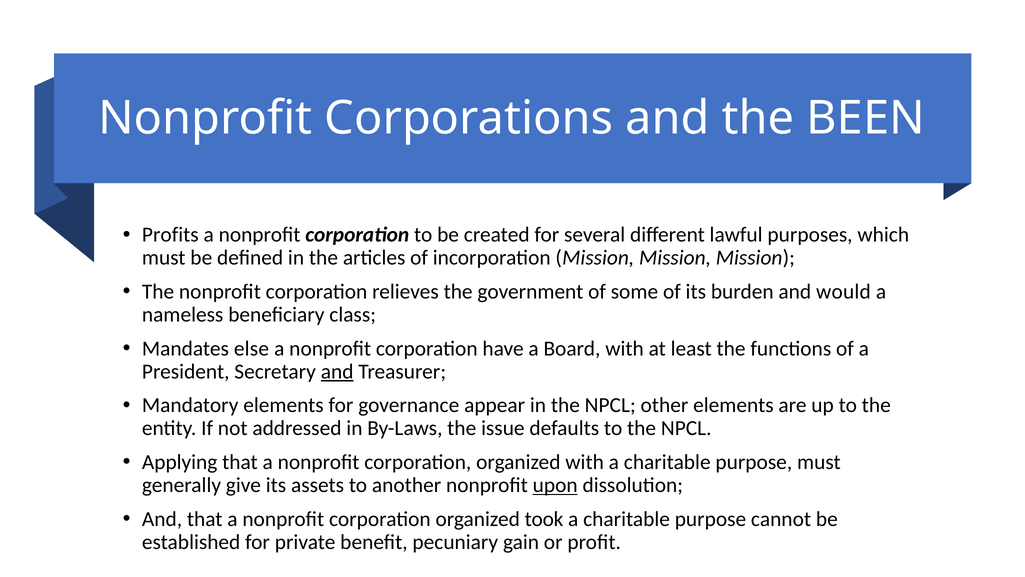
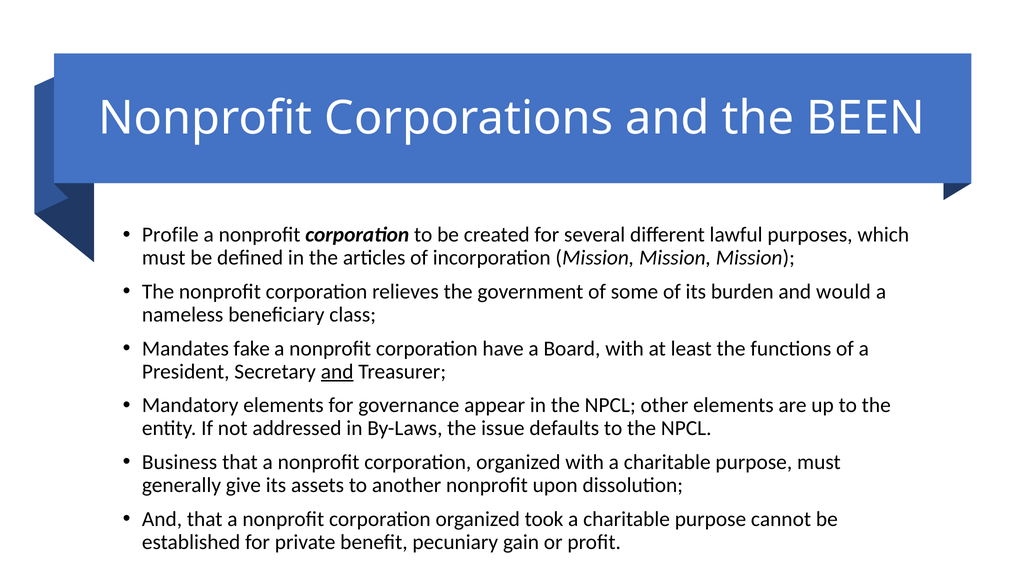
Profits: Profits -> Profile
else: else -> fake
Applying: Applying -> Business
upon underline: present -> none
